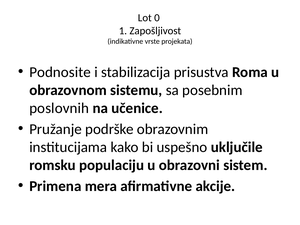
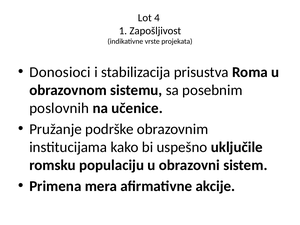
0: 0 -> 4
Podnosite: Podnosite -> Donosioci
